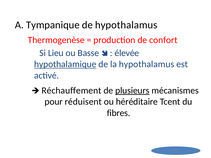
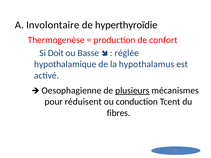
Tympanique: Tympanique -> Involontaire
de hypothalamus: hypothalamus -> hyperthyroïdie
Lieu: Lieu -> Doit
élevée: élevée -> réglée
hypothalamique underline: present -> none
Réchauffement: Réchauffement -> Oesophagienne
héréditaire: héréditaire -> conduction
